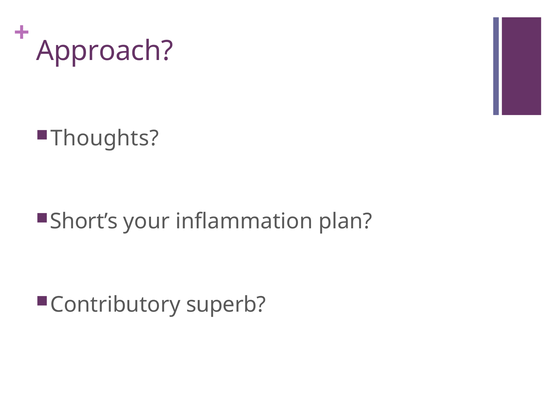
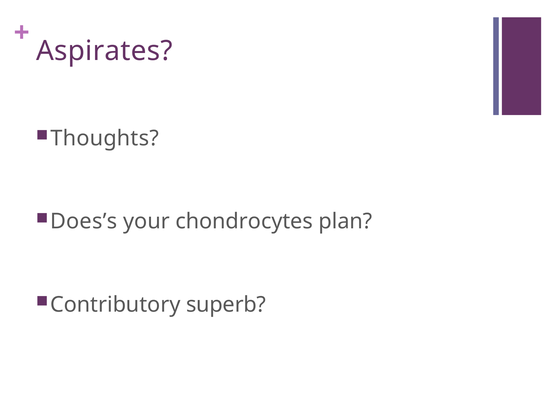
Approach: Approach -> Aspirates
Short’s: Short’s -> Does’s
inflammation: inflammation -> chondrocytes
